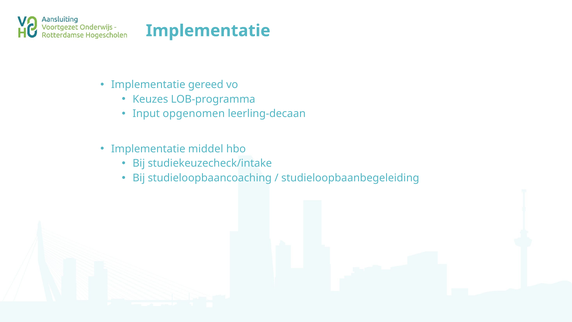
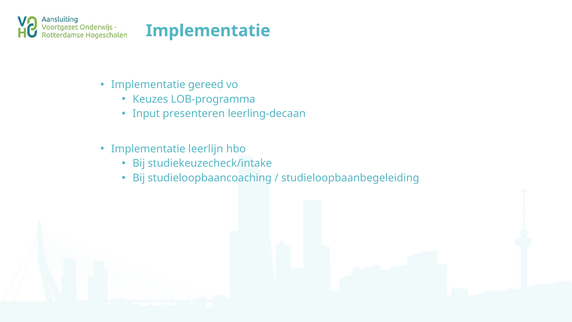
opgenomen: opgenomen -> presenteren
middel: middel -> leerlijn
